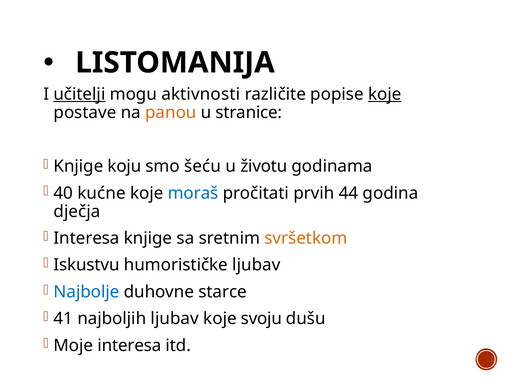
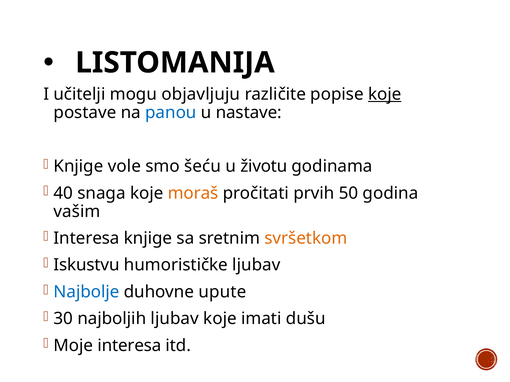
učitelji underline: present -> none
aktivnosti: aktivnosti -> objavljuju
panou colour: orange -> blue
stranice: stranice -> nastave
koju: koju -> vole
kućne: kućne -> snaga
moraš colour: blue -> orange
44: 44 -> 50
dječja: dječja -> vašim
starce: starce -> upute
41: 41 -> 30
svoju: svoju -> imati
